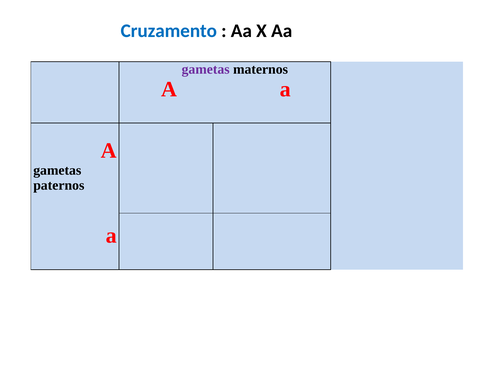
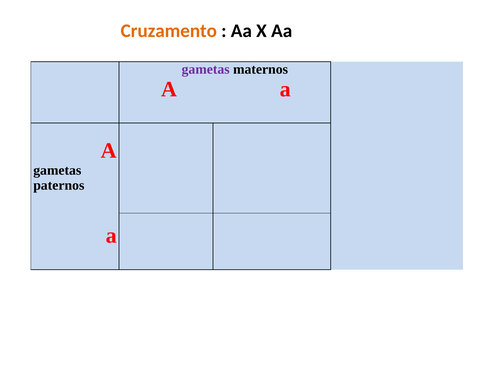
Cruzamento colour: blue -> orange
